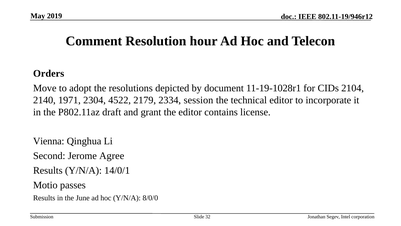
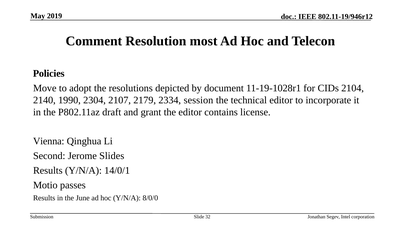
hour: hour -> most
Orders: Orders -> Policies
1971: 1971 -> 1990
4522: 4522 -> 2107
Agree: Agree -> Slides
